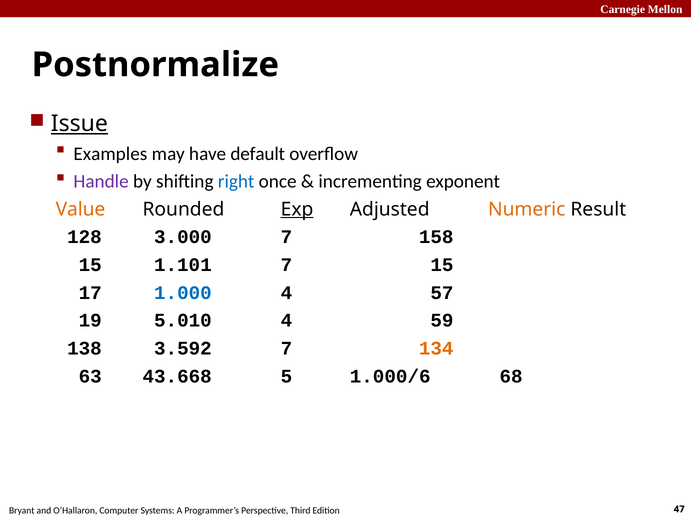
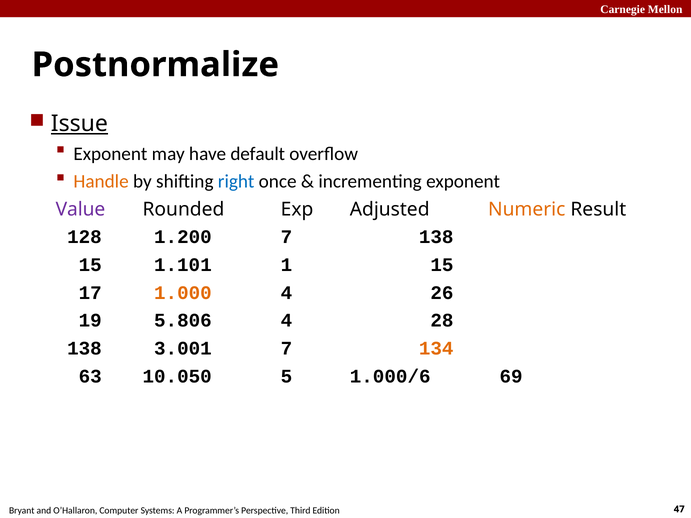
Examples at (110, 154): Examples -> Exponent
Handle colour: purple -> orange
Value colour: orange -> purple
Exp underline: present -> none
3.000: 3.000 -> 1.200
7 158: 158 -> 138
1.101 7: 7 -> 1
1.000 colour: blue -> orange
57: 57 -> 26
5.010: 5.010 -> 5.806
59: 59 -> 28
3.592: 3.592 -> 3.001
43.668: 43.668 -> 10.050
68: 68 -> 69
